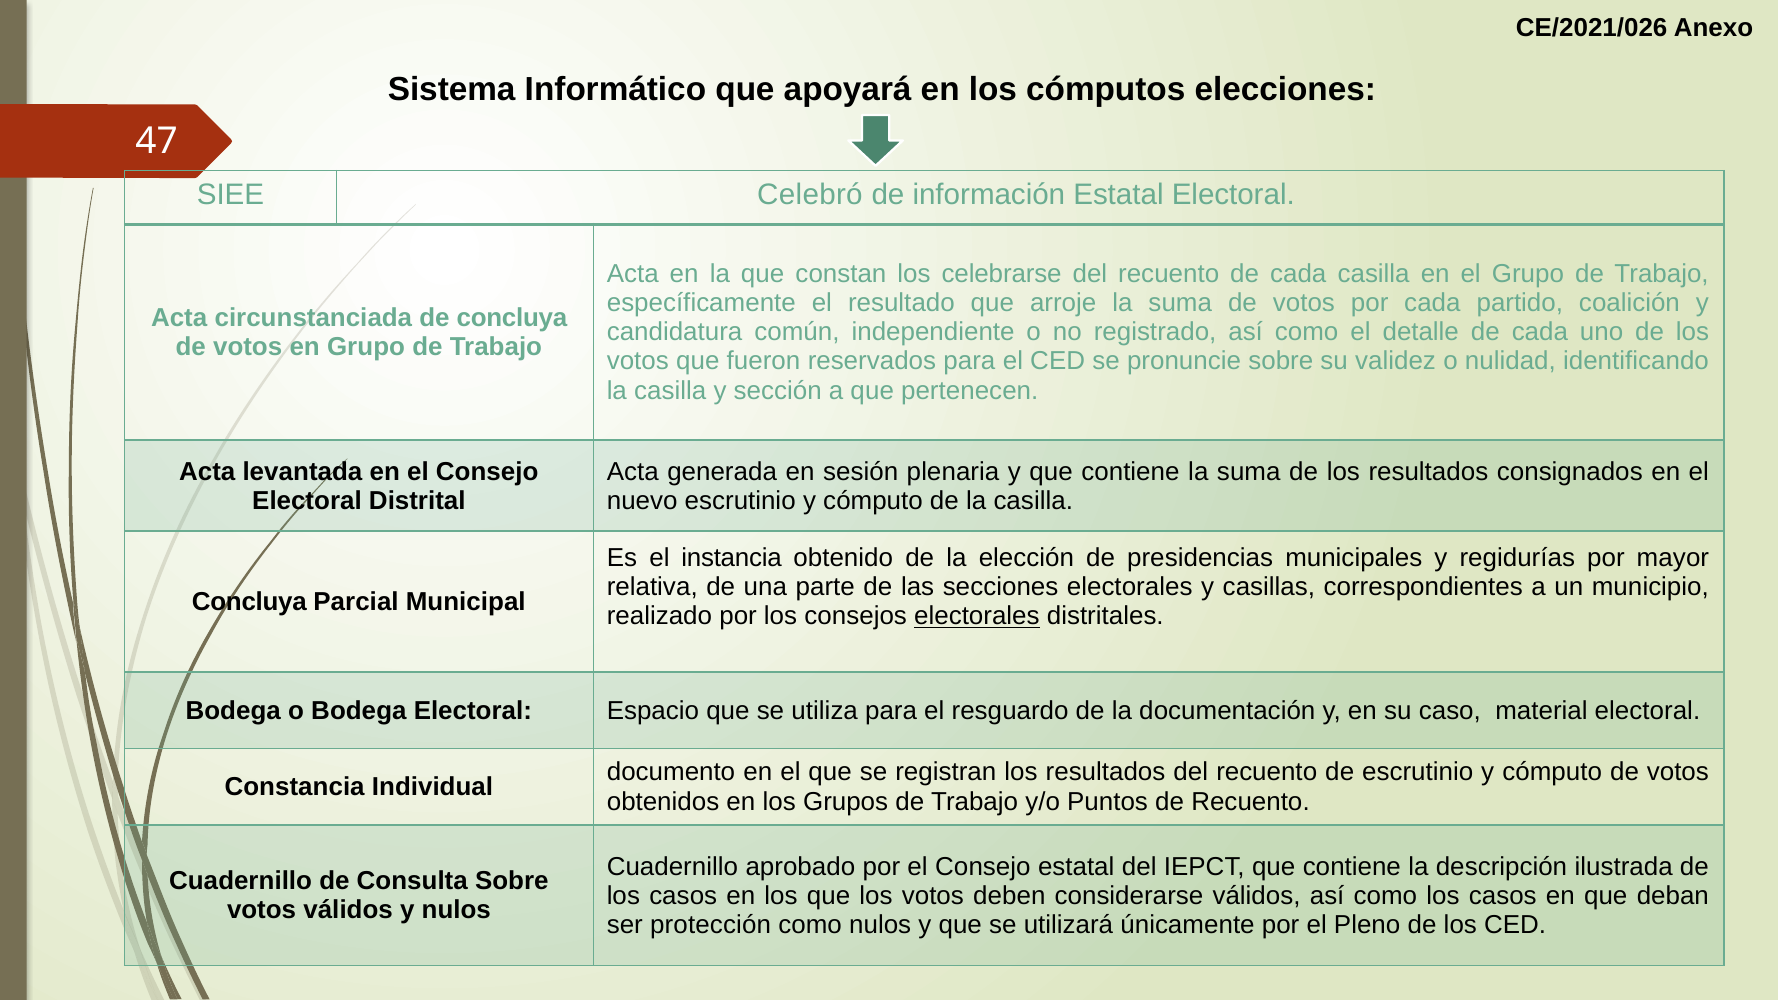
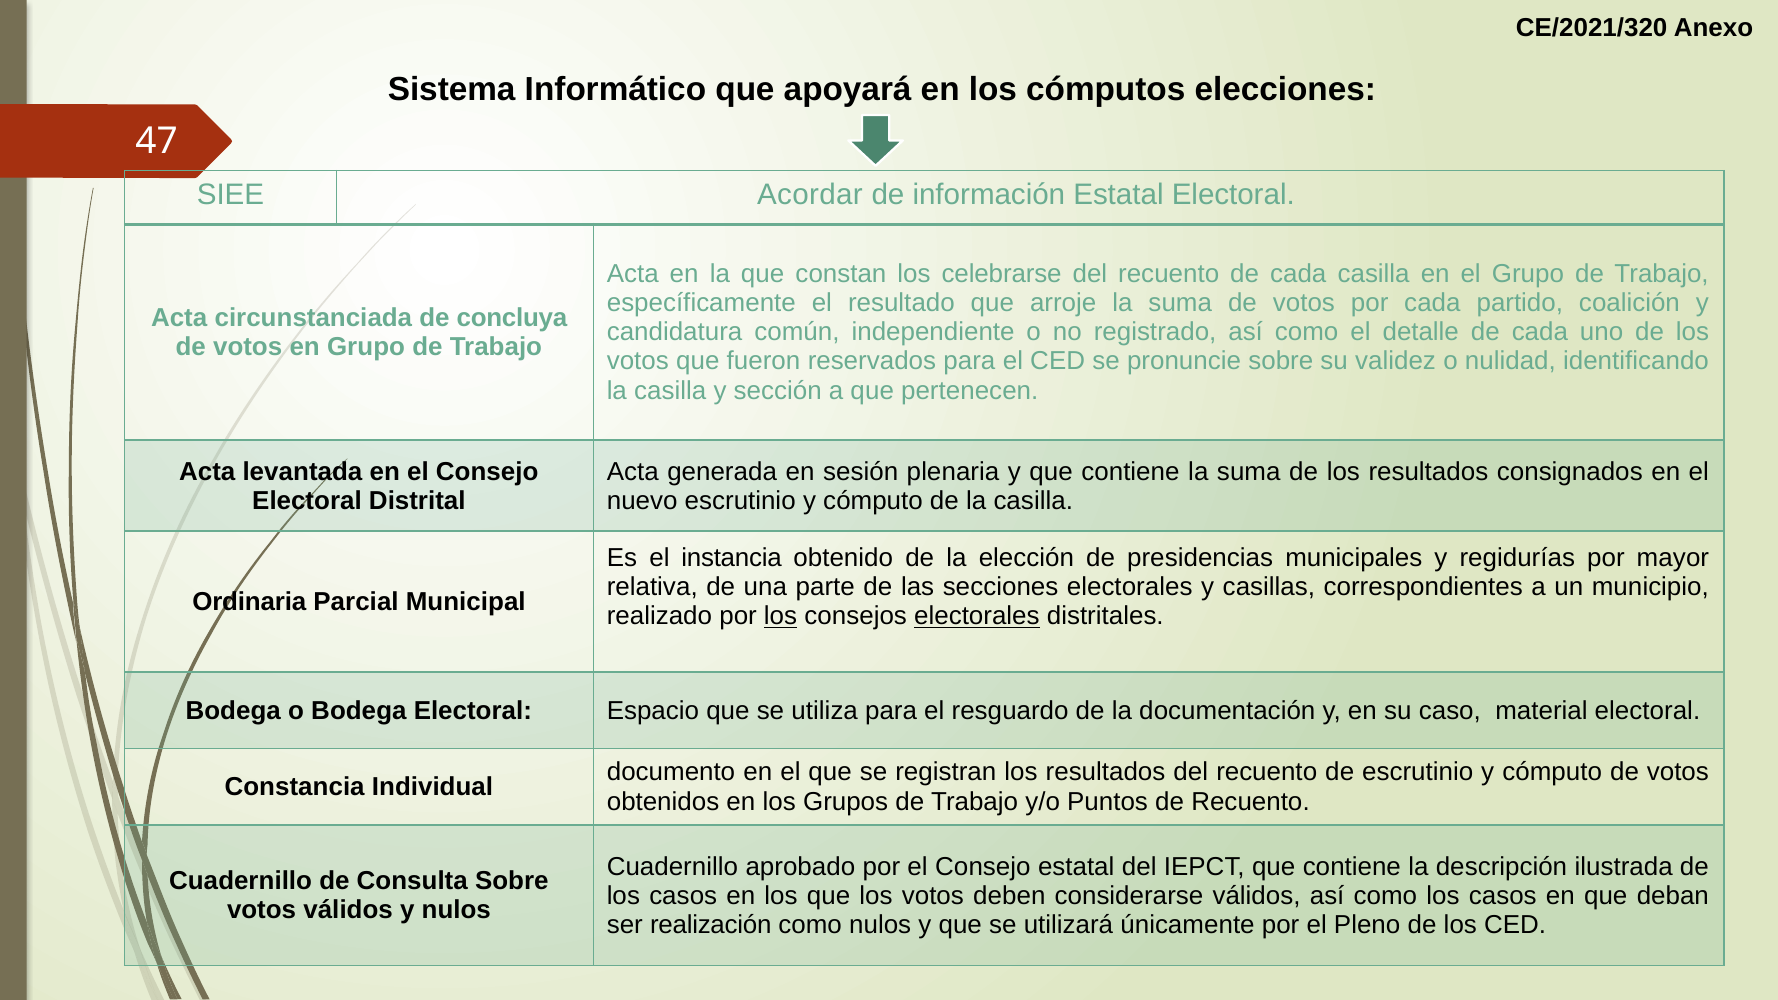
CE/2021/026: CE/2021/026 -> CE/2021/320
Celebró: Celebró -> Acordar
Concluya at (249, 602): Concluya -> Ordinaria
los at (781, 617) underline: none -> present
protección: protección -> realización
